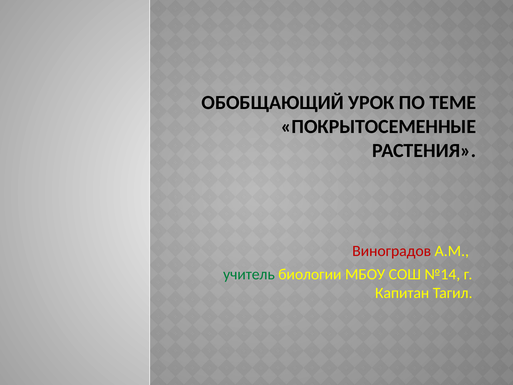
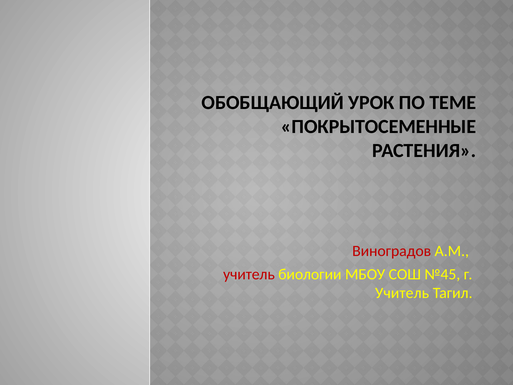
учитель at (249, 274) colour: green -> red
№14: №14 -> №45
Капитан at (402, 293): Капитан -> Учитель
